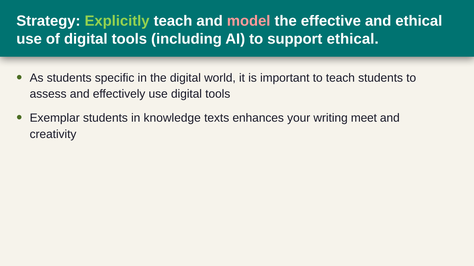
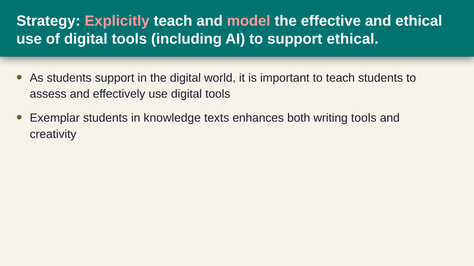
Explicitly colour: light green -> pink
students specific: specific -> support
your: your -> both
writing meet: meet -> tools
